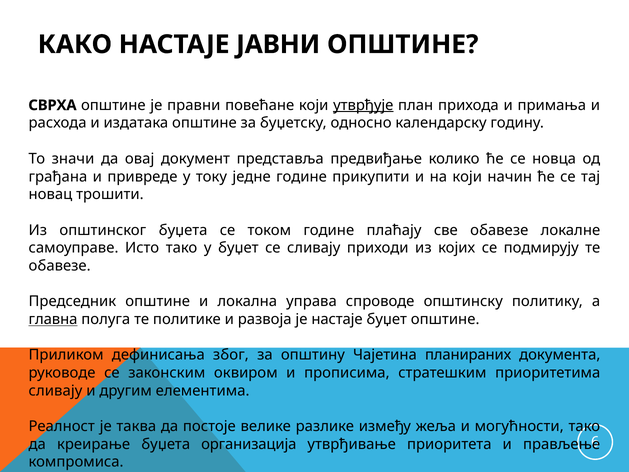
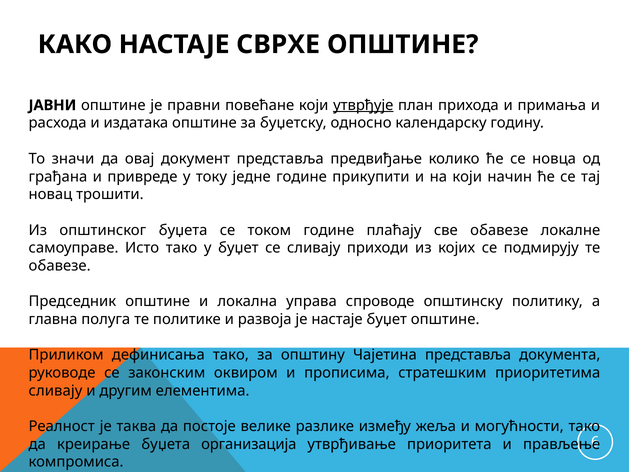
ЈАВНИ: ЈАВНИ -> СВРХЕ
СВРХА: СВРХА -> ЈАВНИ
главна underline: present -> none
дефинисања због: због -> тако
Чајетина планираних: планираних -> представља
